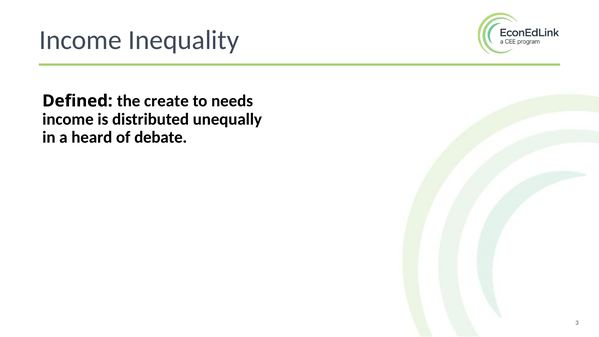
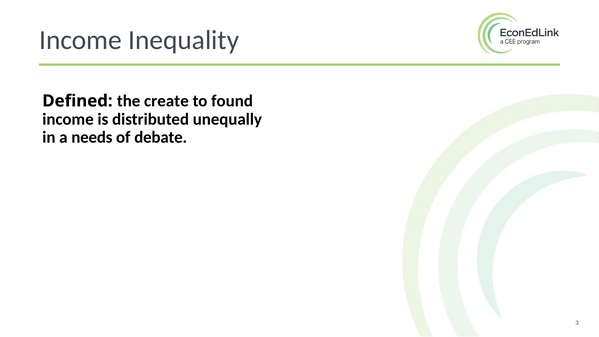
needs: needs -> found
heard: heard -> needs
